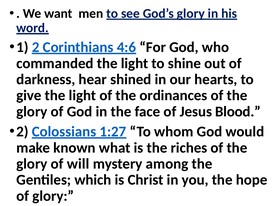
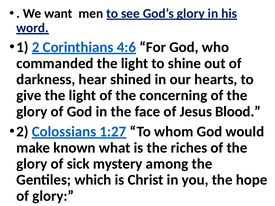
ordinances: ordinances -> concerning
will: will -> sick
